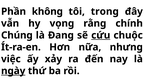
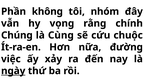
trong: trong -> nhóm
Đang: Đang -> Cùng
cứu underline: present -> none
nhưng: nhưng -> đường
